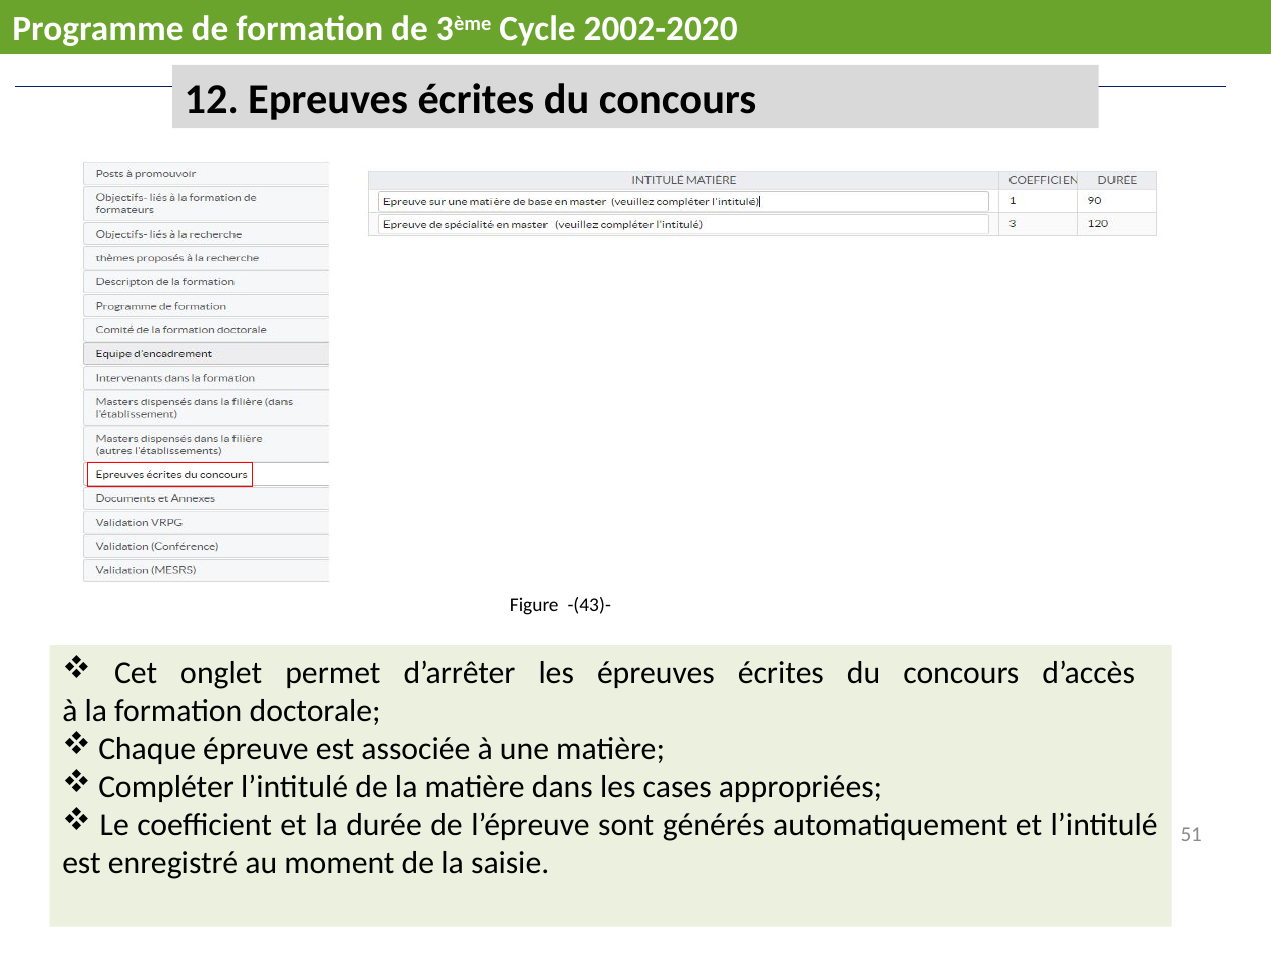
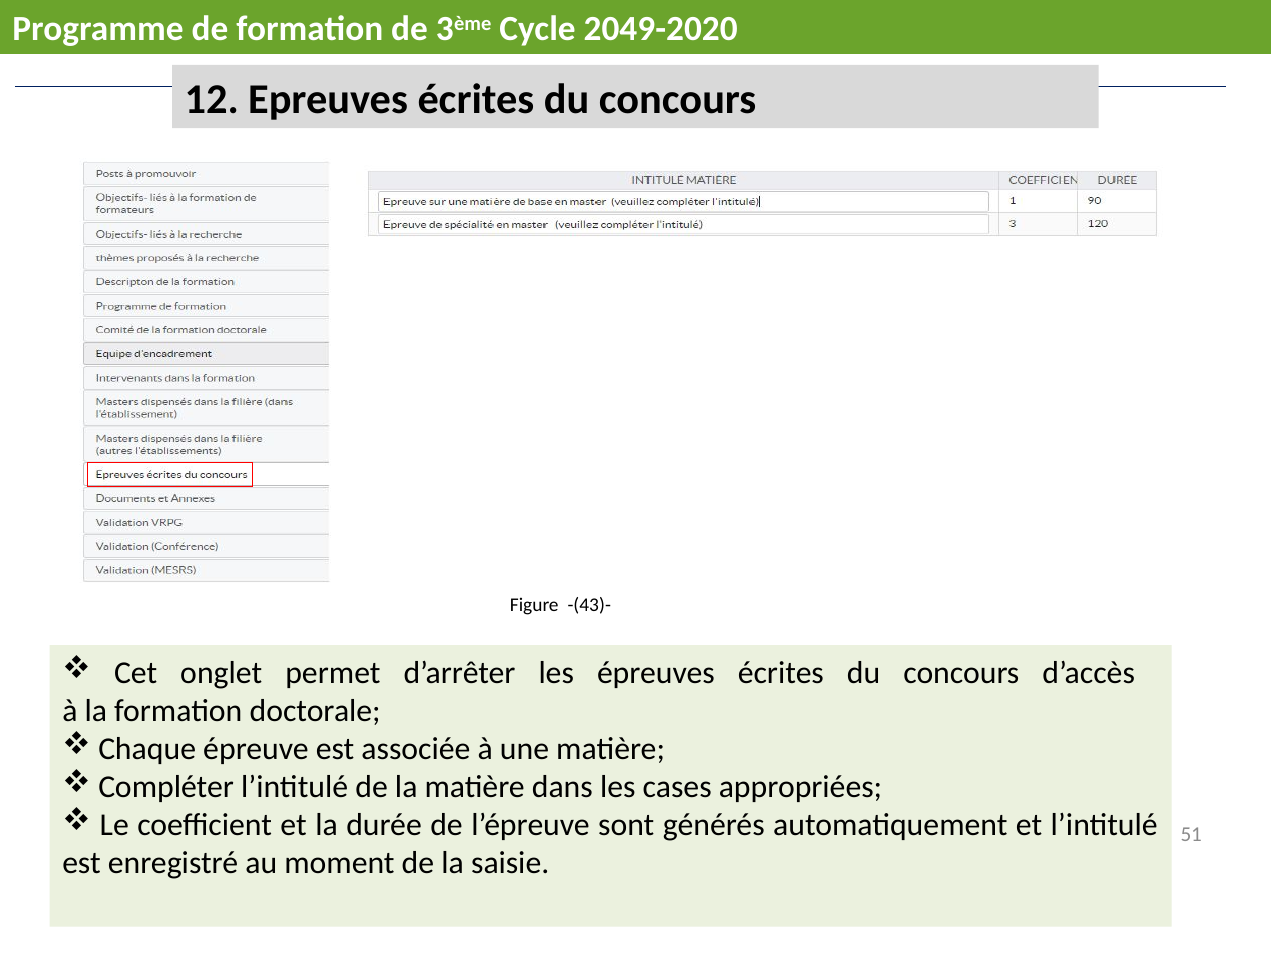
2002-2020: 2002-2020 -> 2049-2020
